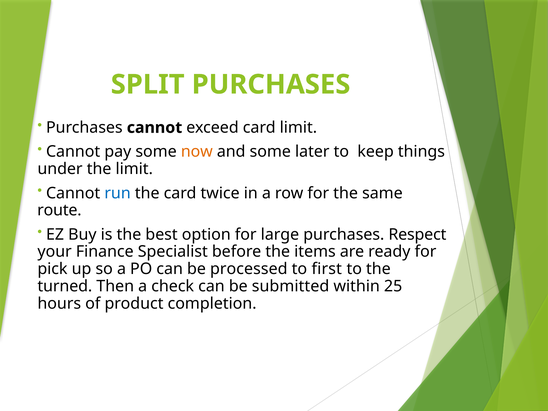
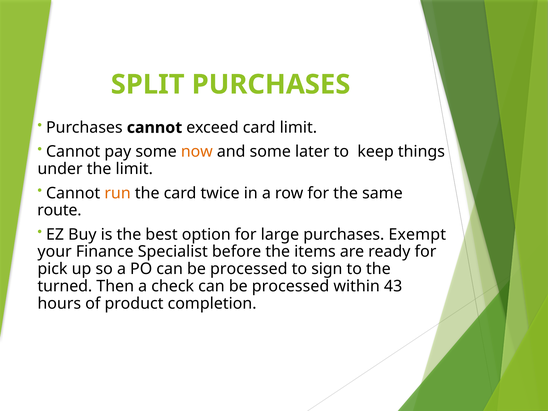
run colour: blue -> orange
Respect: Respect -> Exempt
first: first -> sign
check can be submitted: submitted -> processed
25: 25 -> 43
